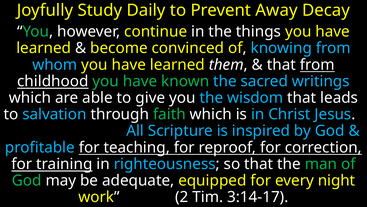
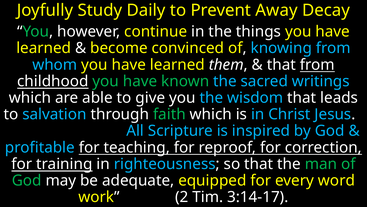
night: night -> word
